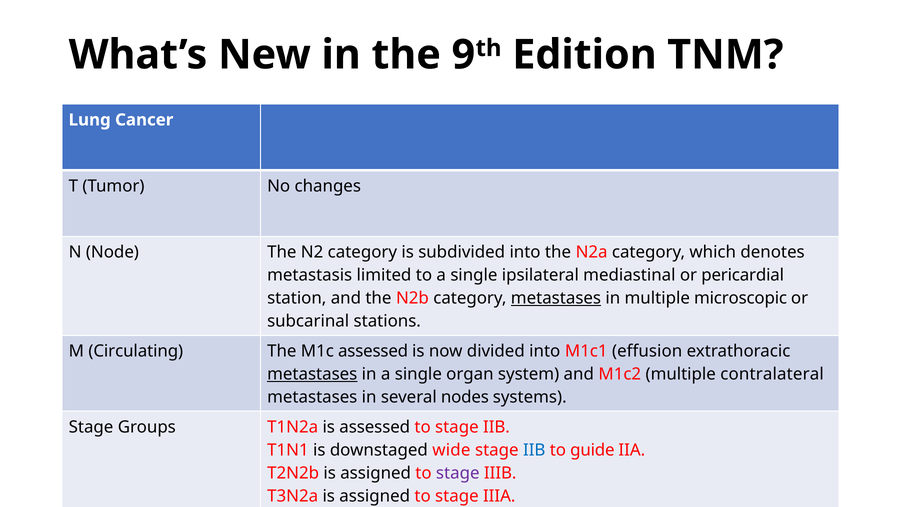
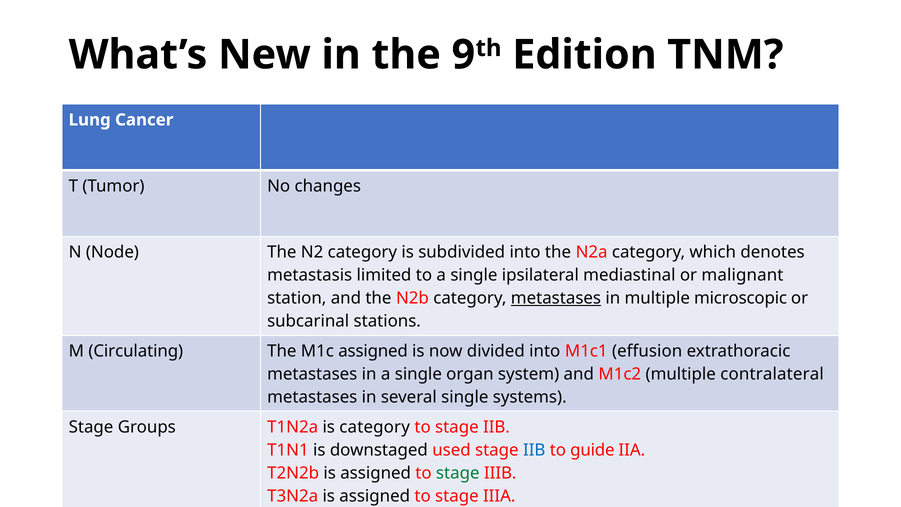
pericardial: pericardial -> malignant
M1c assessed: assessed -> assigned
metastases at (312, 374) underline: present -> none
several nodes: nodes -> single
is assessed: assessed -> category
wide: wide -> used
stage at (458, 473) colour: purple -> green
